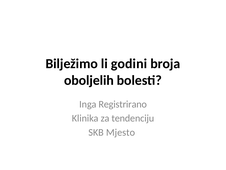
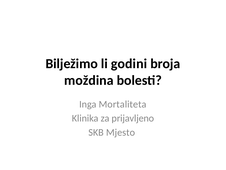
oboljelih: oboljelih -> moždina
Registrirano: Registrirano -> Mortaliteta
tendenciju: tendenciju -> prijavljeno
